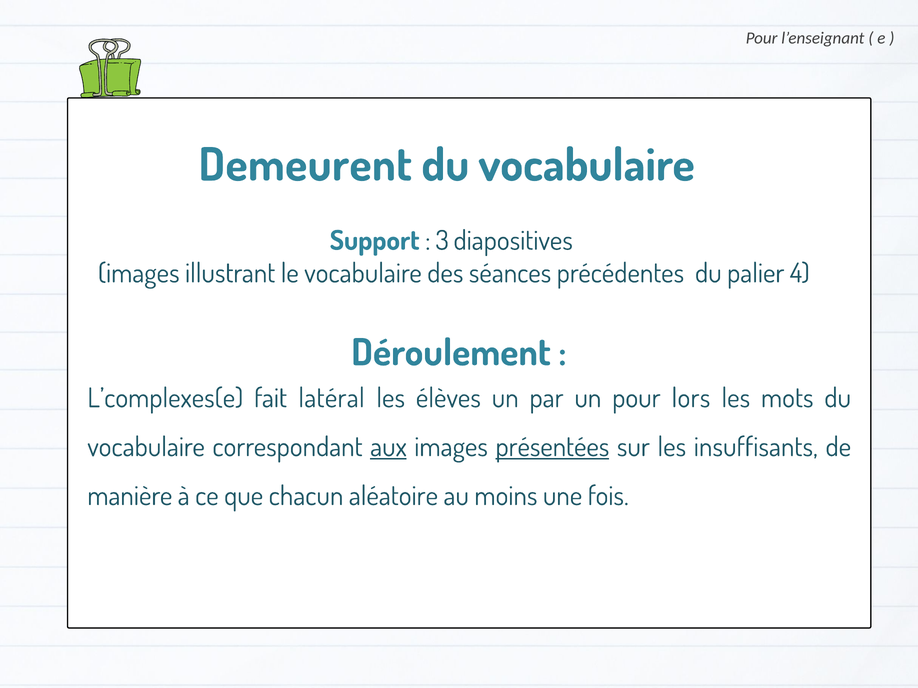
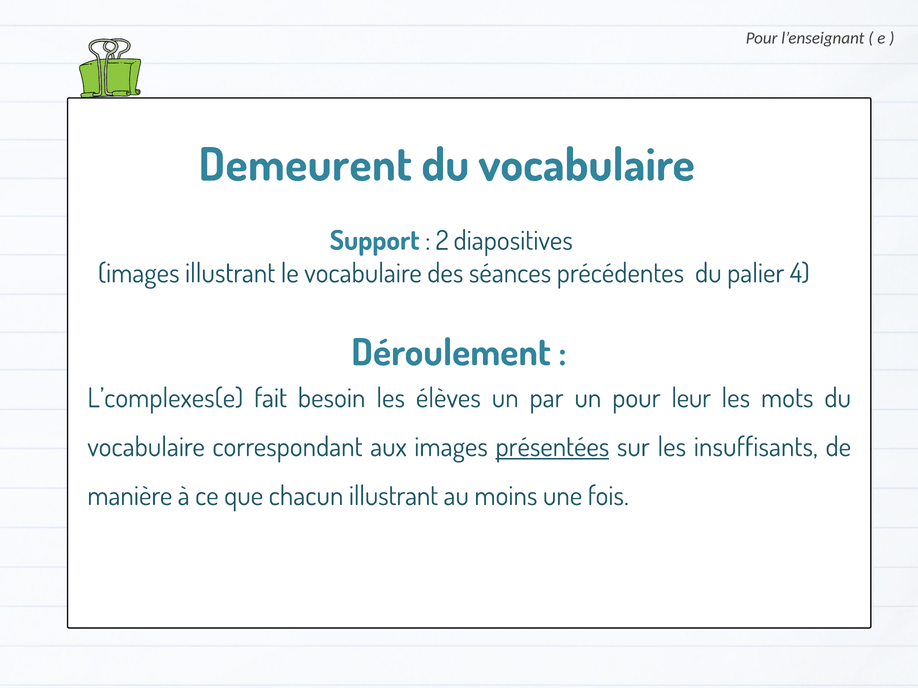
3: 3 -> 2
latéral: latéral -> besoin
lors: lors -> leur
aux underline: present -> none
chacun aléatoire: aléatoire -> illustrant
